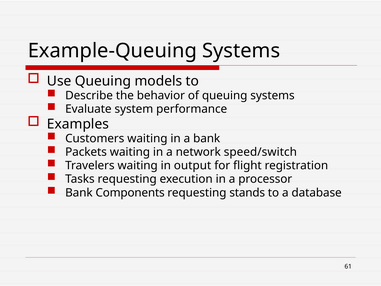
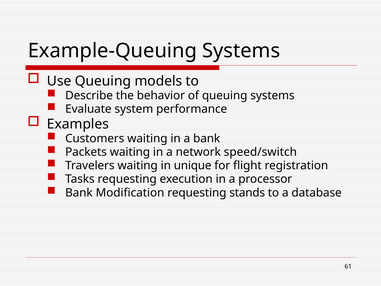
output: output -> unique
Components: Components -> Modification
